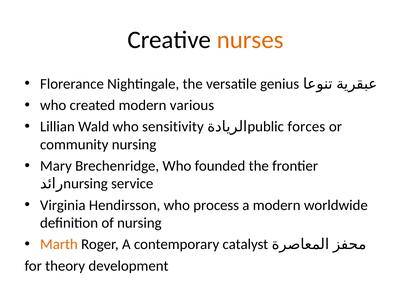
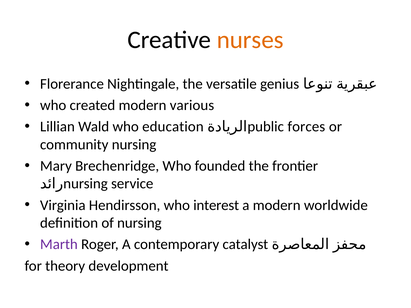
sensitivity: sensitivity -> education
process: process -> interest
Marth colour: orange -> purple
